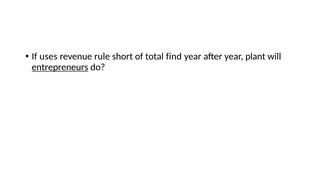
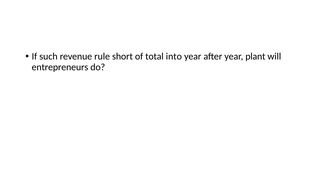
uses: uses -> such
find: find -> into
entrepreneurs underline: present -> none
